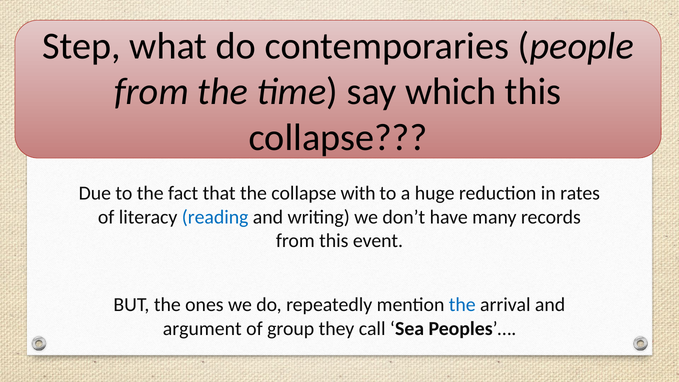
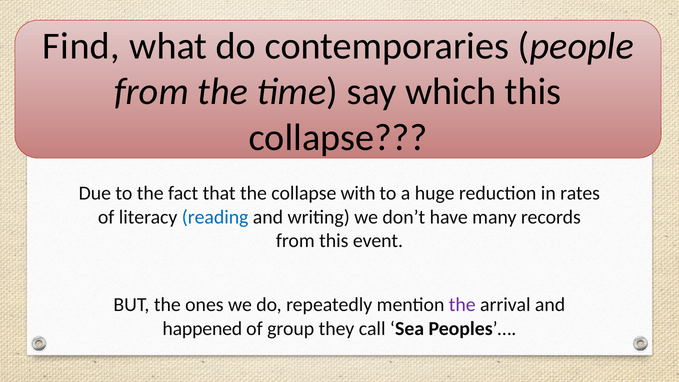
Step: Step -> Find
the at (462, 305) colour: blue -> purple
argument: argument -> happened
